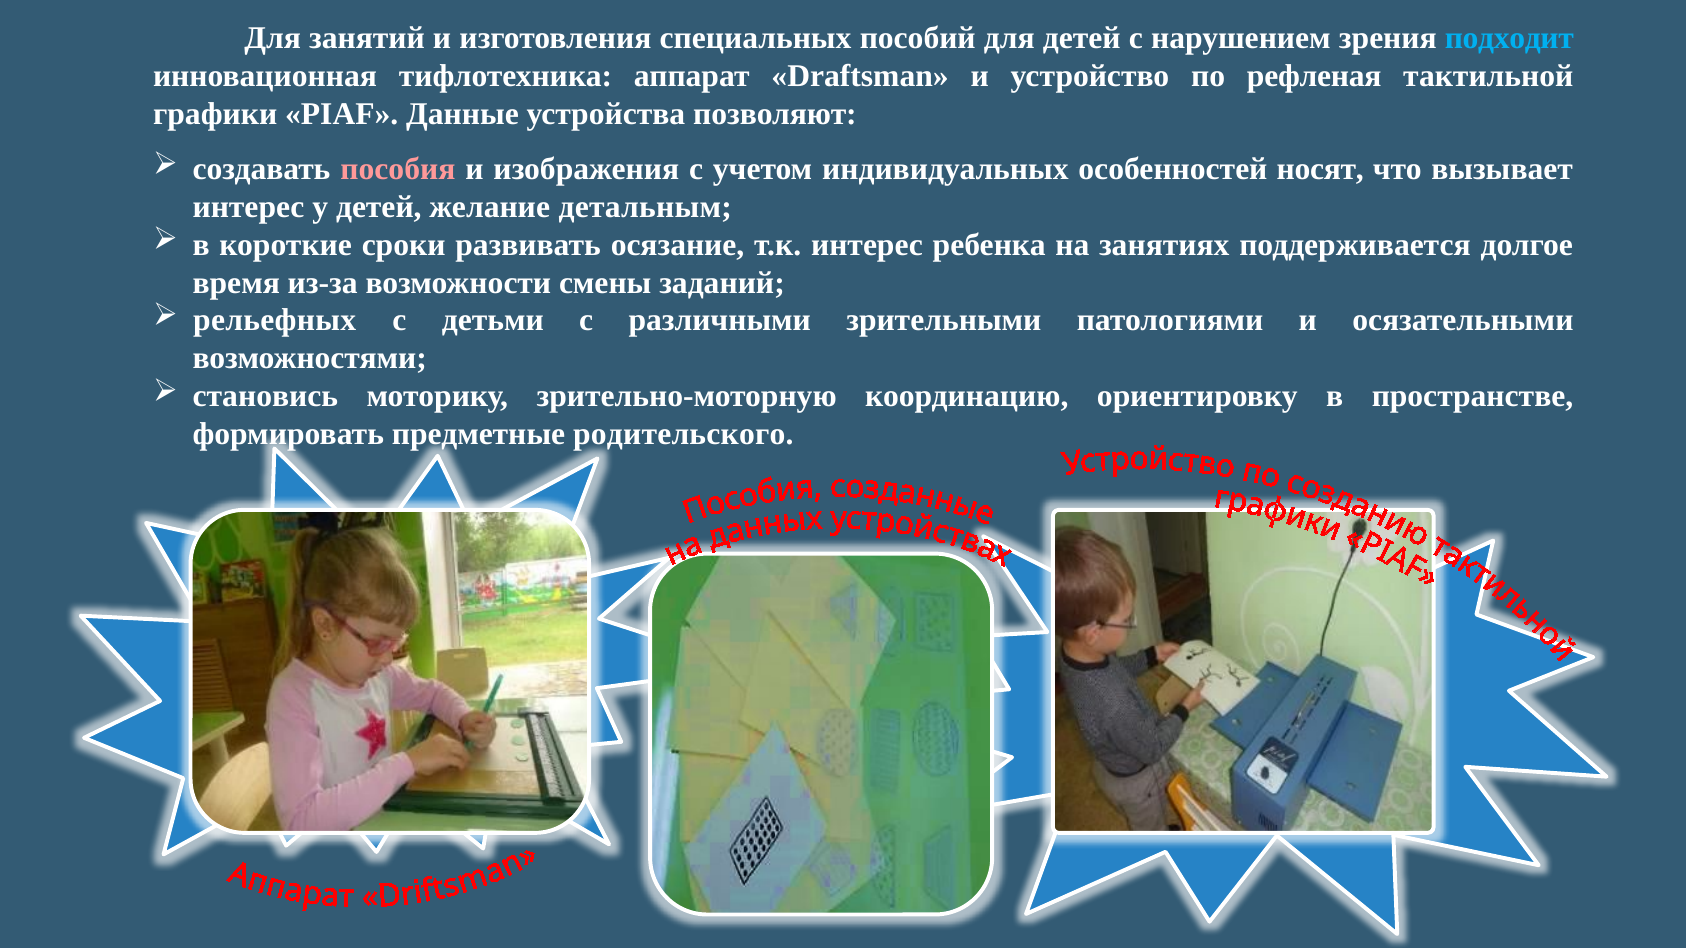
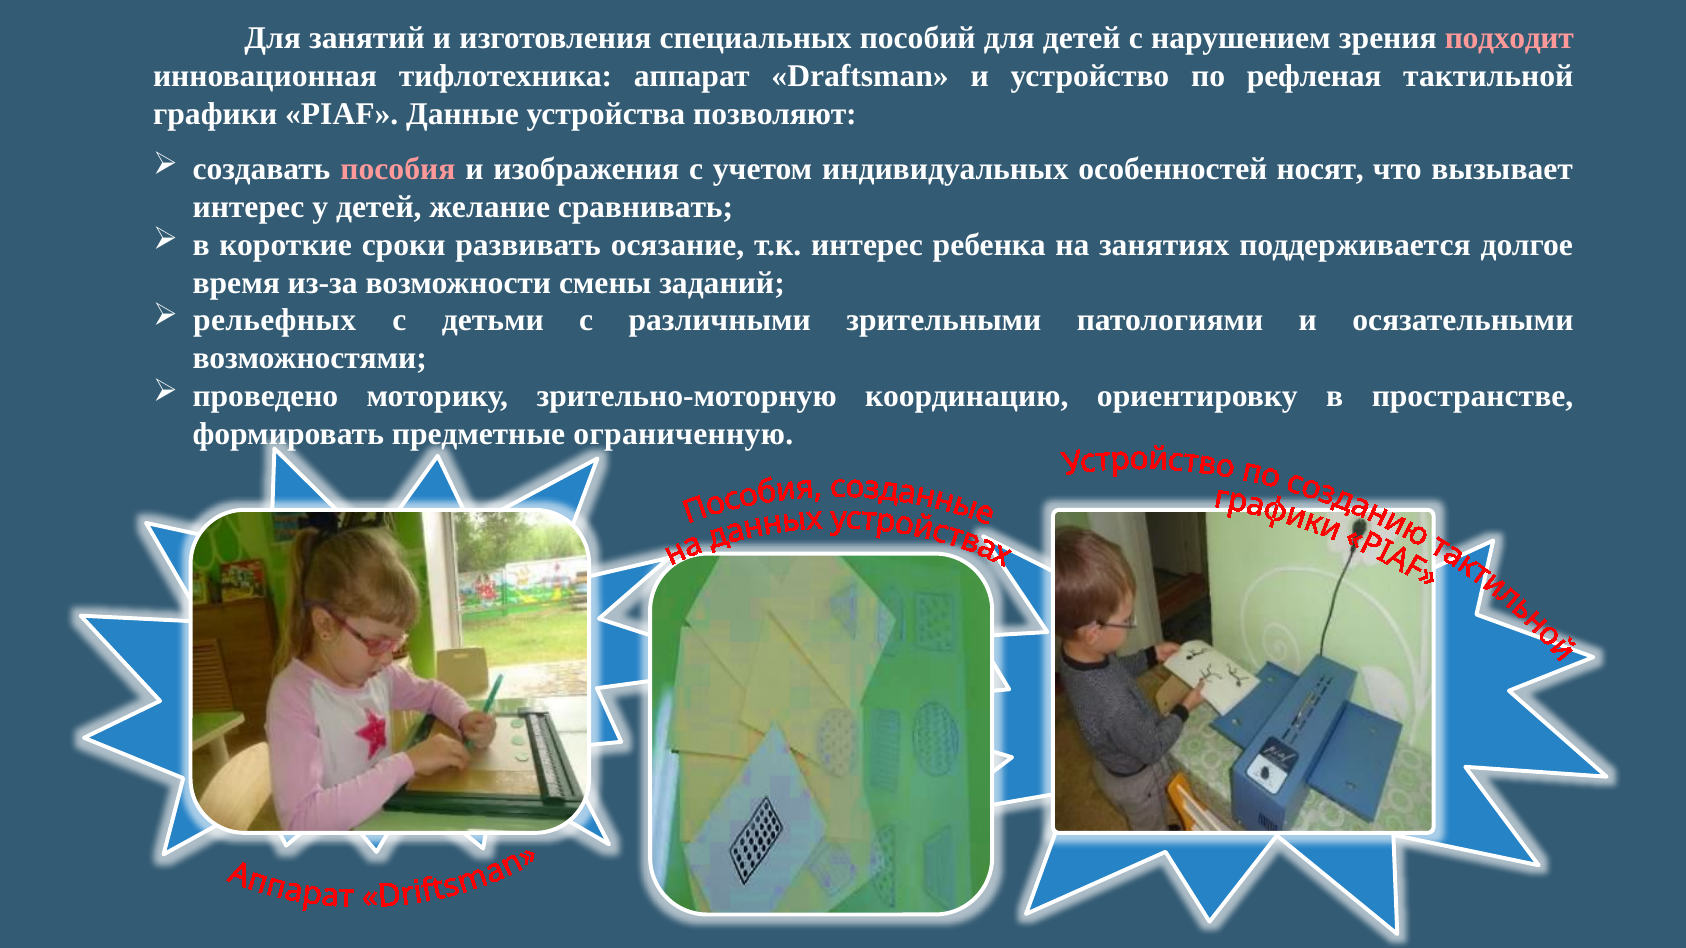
подходит colour: light blue -> pink
детальным: детальным -> сравнивать
становись: становись -> проведено
родительского: родительского -> ограниченную
